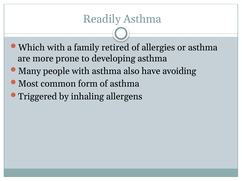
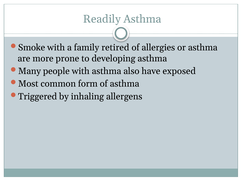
Which: Which -> Smoke
avoiding: avoiding -> exposed
